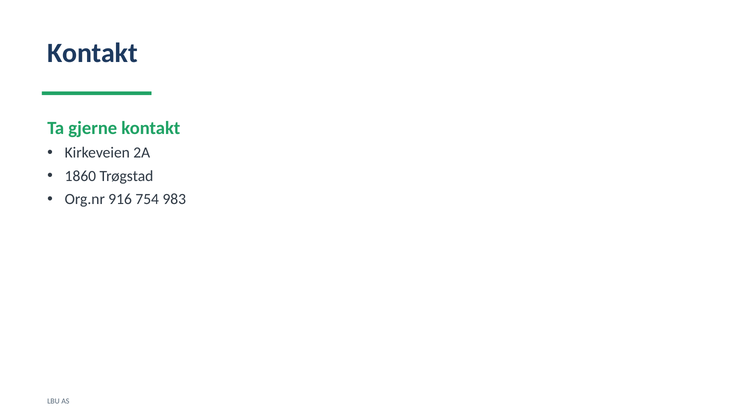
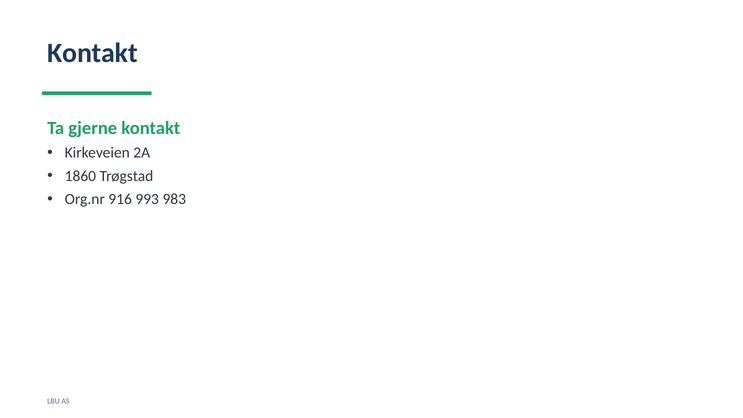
754: 754 -> 993
